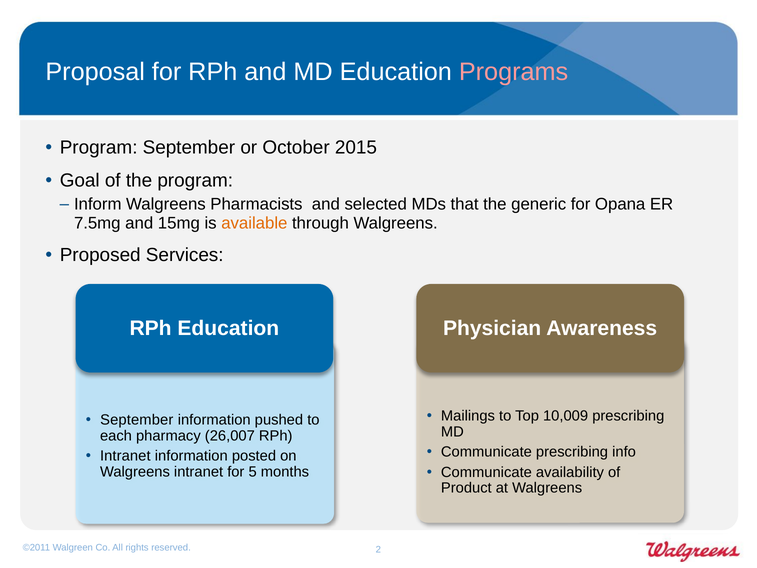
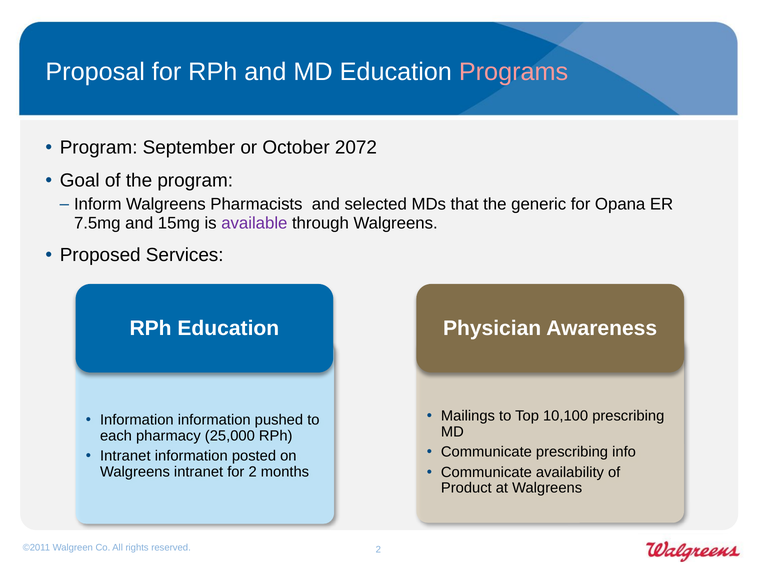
2015: 2015 -> 2072
available colour: orange -> purple
10,009: 10,009 -> 10,100
September at (137, 420): September -> Information
26,007: 26,007 -> 25,000
for 5: 5 -> 2
